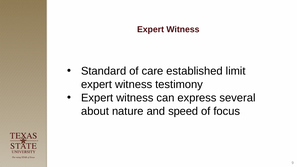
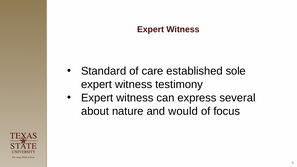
limit: limit -> sole
speed: speed -> would
